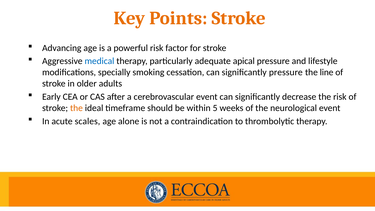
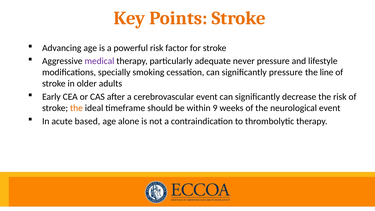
medical colour: blue -> purple
apical: apical -> never
5: 5 -> 9
scales: scales -> based
